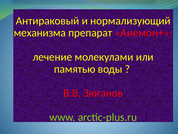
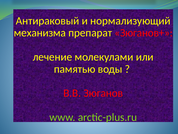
Анемон+: Анемон+ -> Зюганов+
